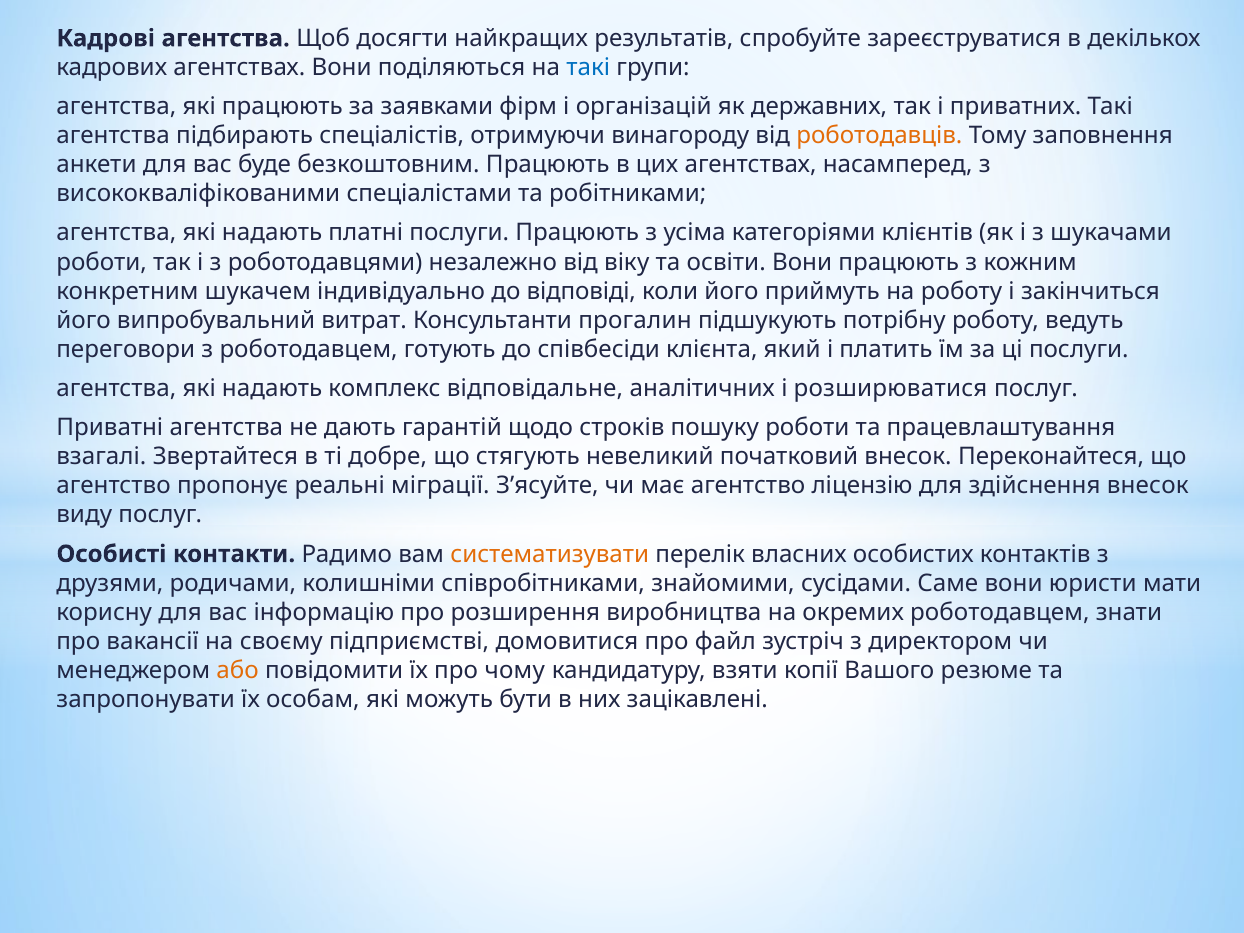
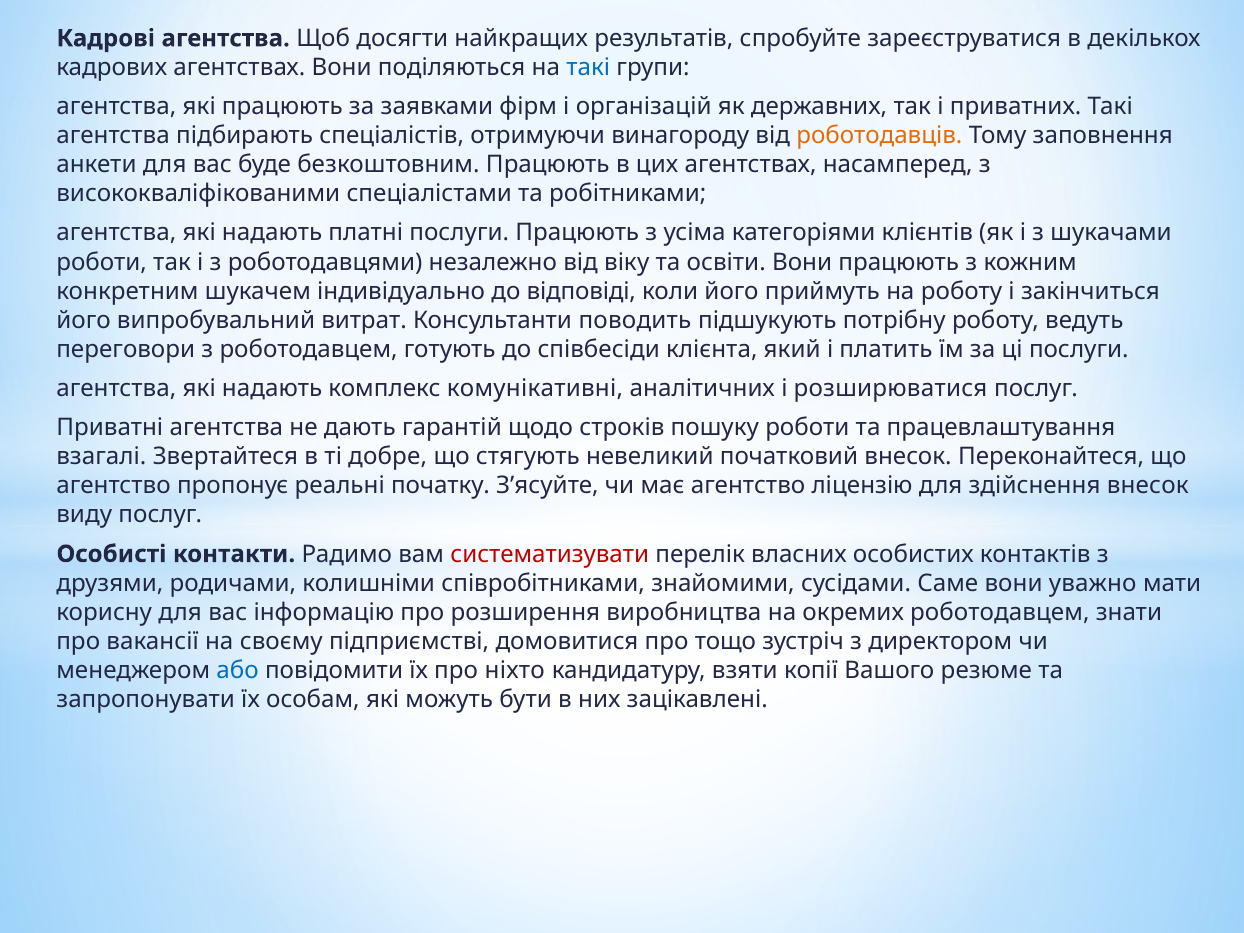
прогалин: прогалин -> поводить
відповідальне: відповідальне -> комунікативні
міграції: міграції -> початку
систематизувати colour: orange -> red
юристи: юристи -> уважно
файл: файл -> тощо
або colour: orange -> blue
чому: чому -> ніхто
